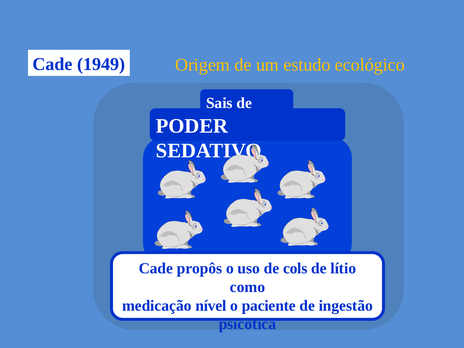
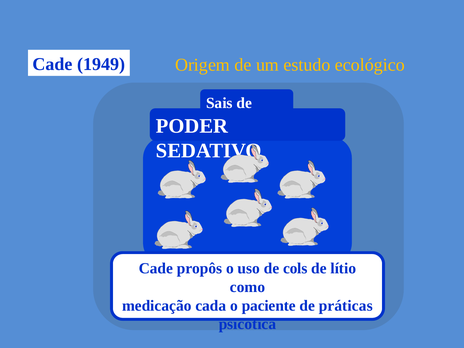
nível: nível -> cada
ingestão: ingestão -> práticas
